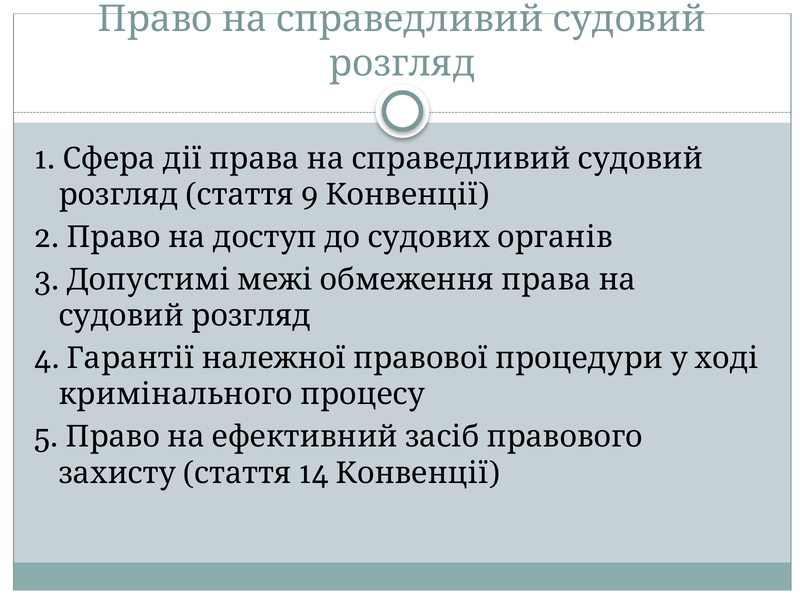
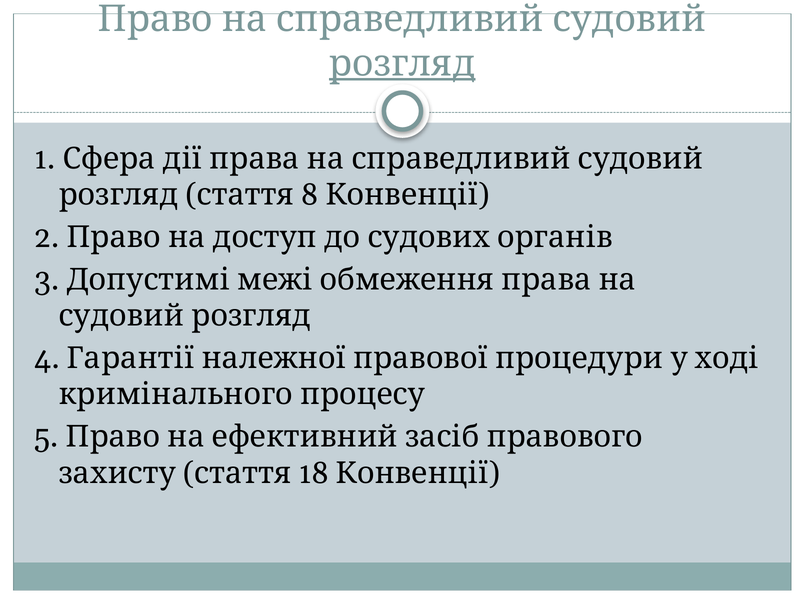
розгляд at (402, 63) underline: none -> present
9: 9 -> 8
14: 14 -> 18
